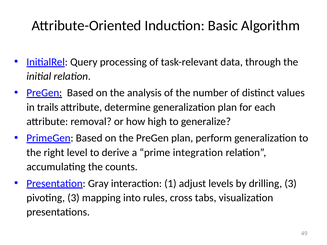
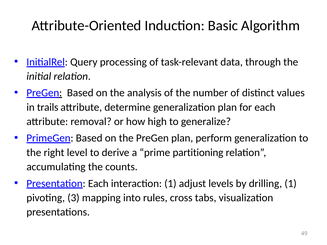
integration: integration -> partitioning
Presentation Gray: Gray -> Each
drilling 3: 3 -> 1
